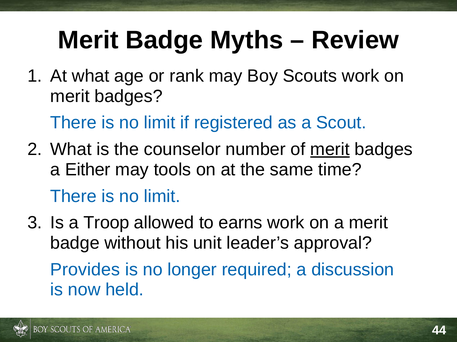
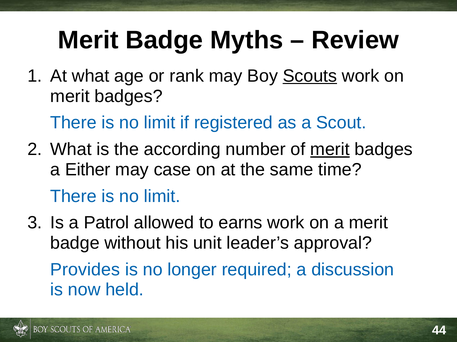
Scouts underline: none -> present
counselor: counselor -> according
tools: tools -> case
Troop: Troop -> Patrol
